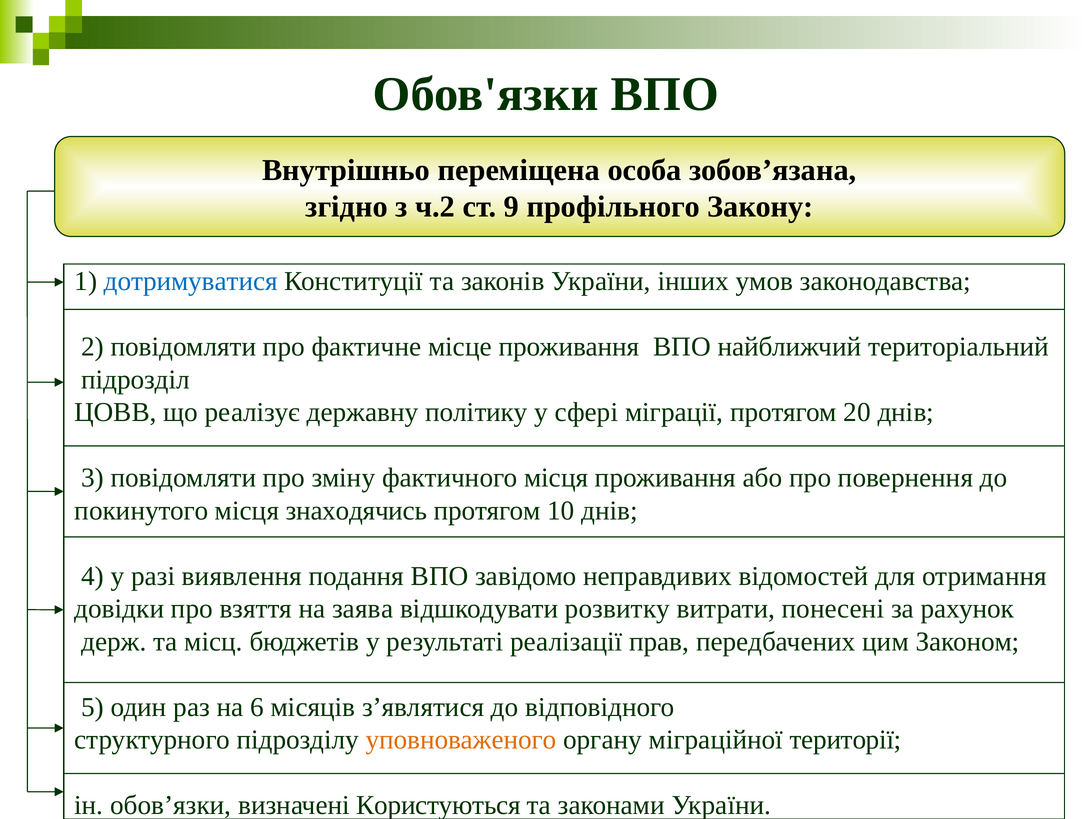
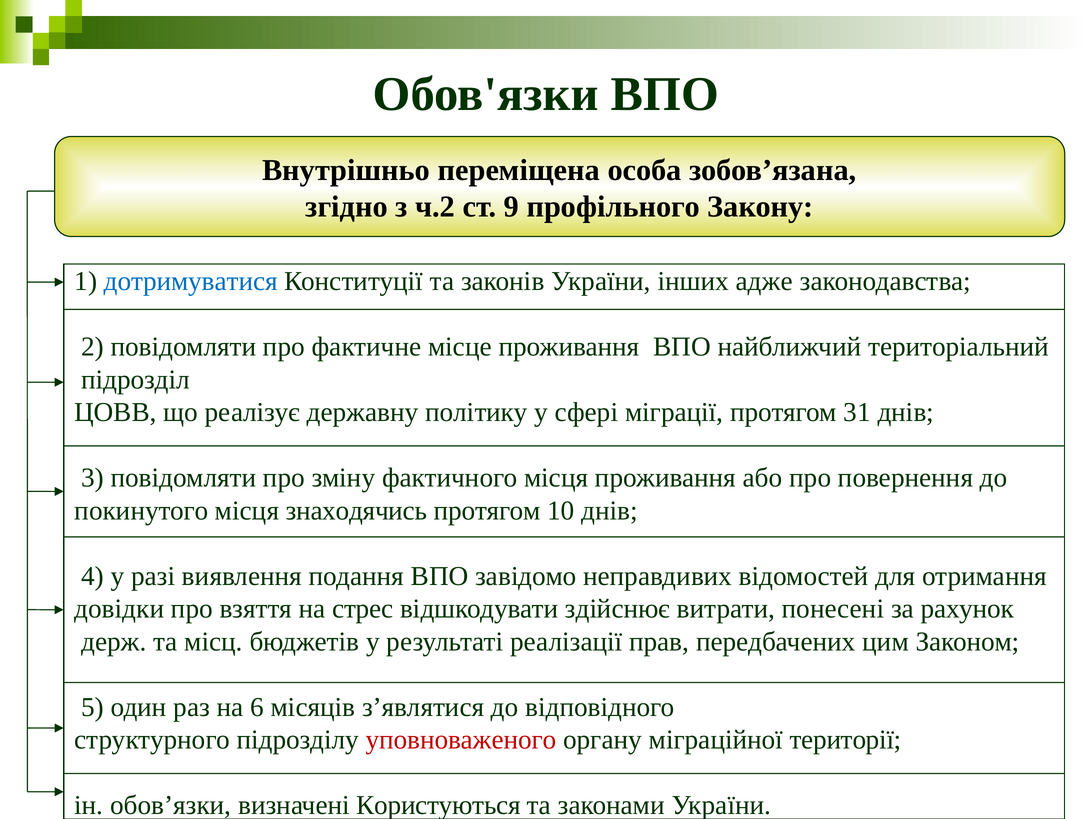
умов: умов -> адже
20: 20 -> 31
заява: заява -> стрес
розвитку: розвитку -> здійснює
уповноваженого colour: orange -> red
